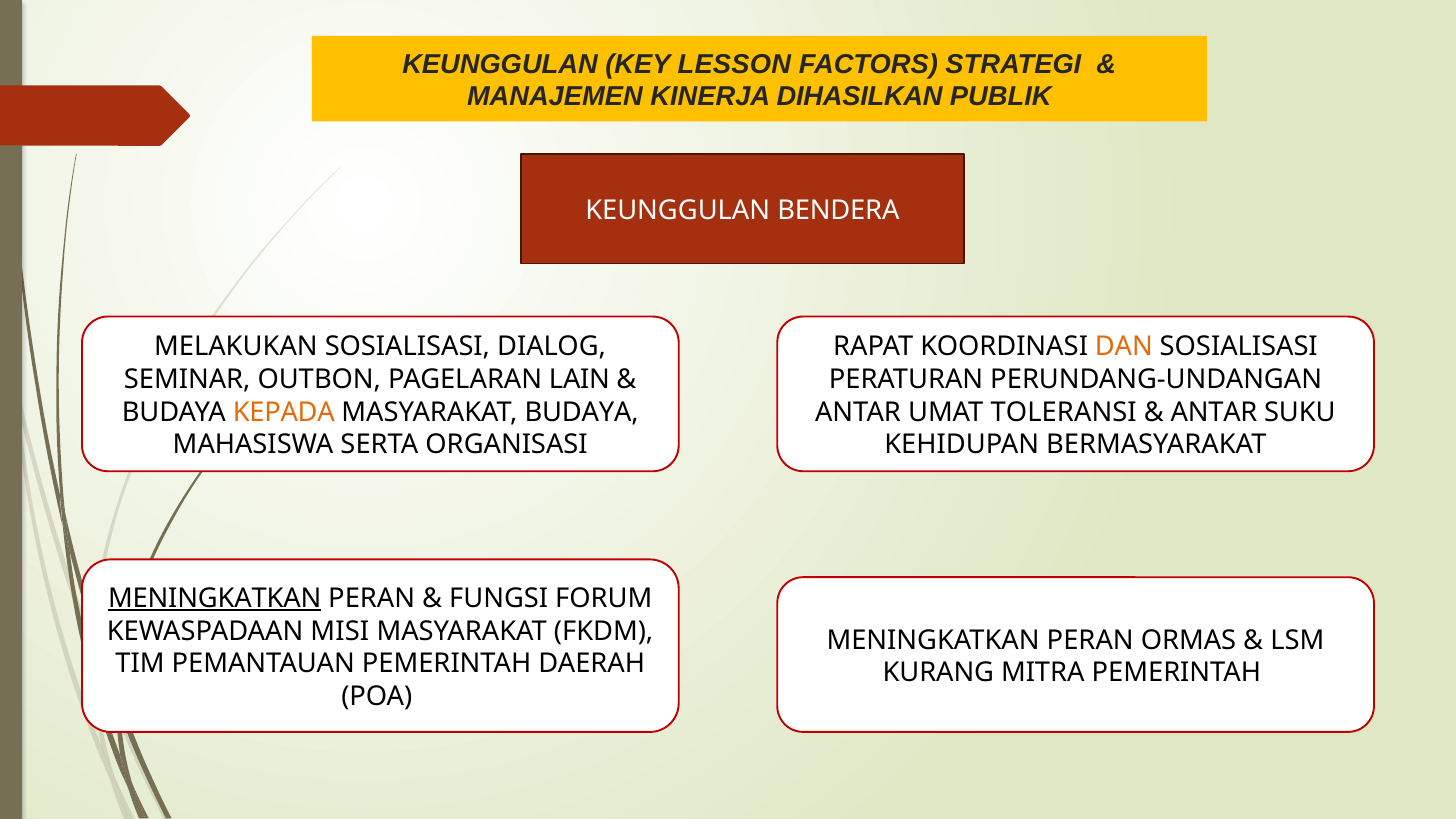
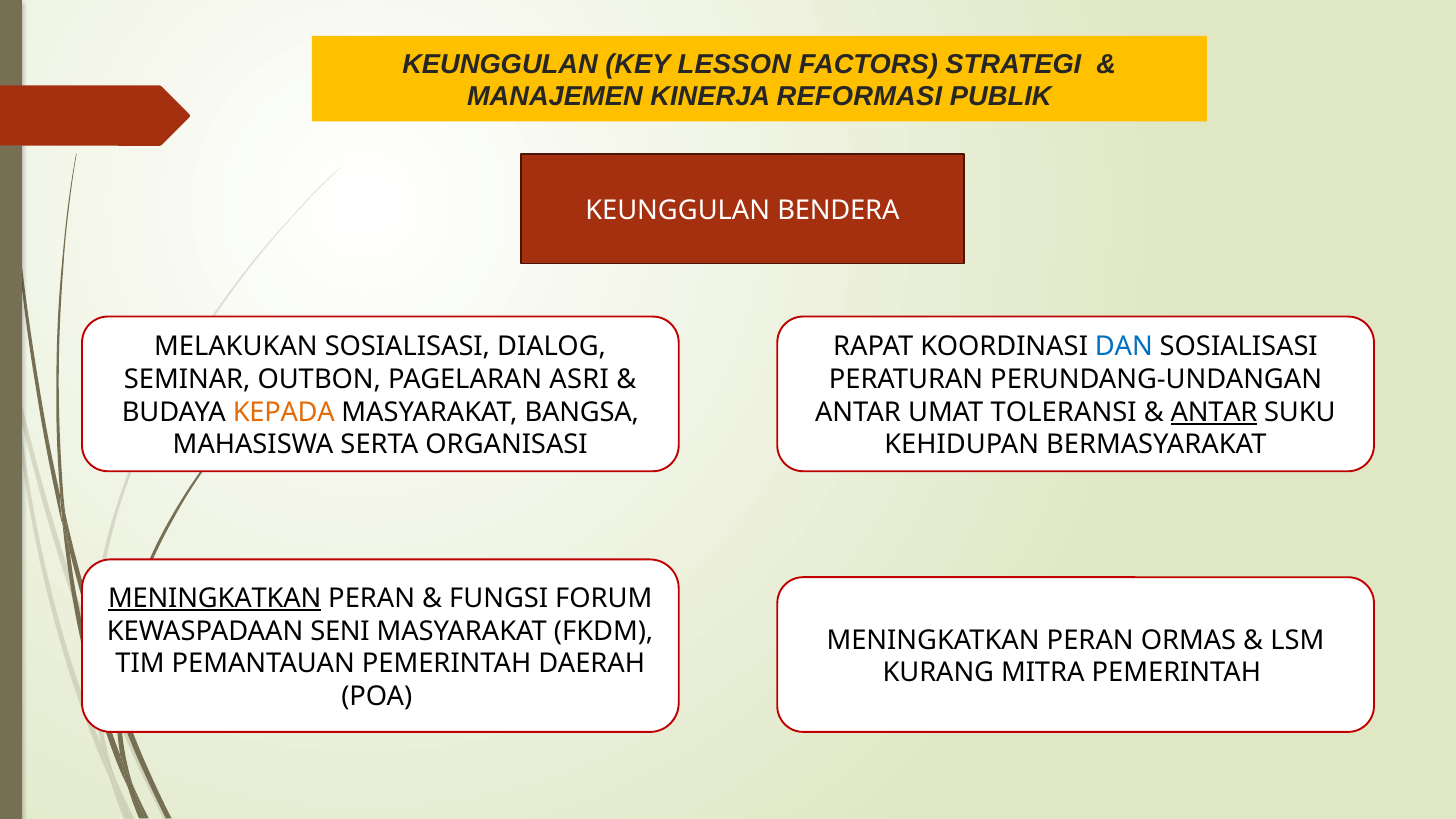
DIHASILKAN: DIHASILKAN -> REFORMASI
DAN colour: orange -> blue
LAIN: LAIN -> ASRI
MASYARAKAT BUDAYA: BUDAYA -> BANGSA
ANTAR at (1214, 412) underline: none -> present
MISI: MISI -> SENI
